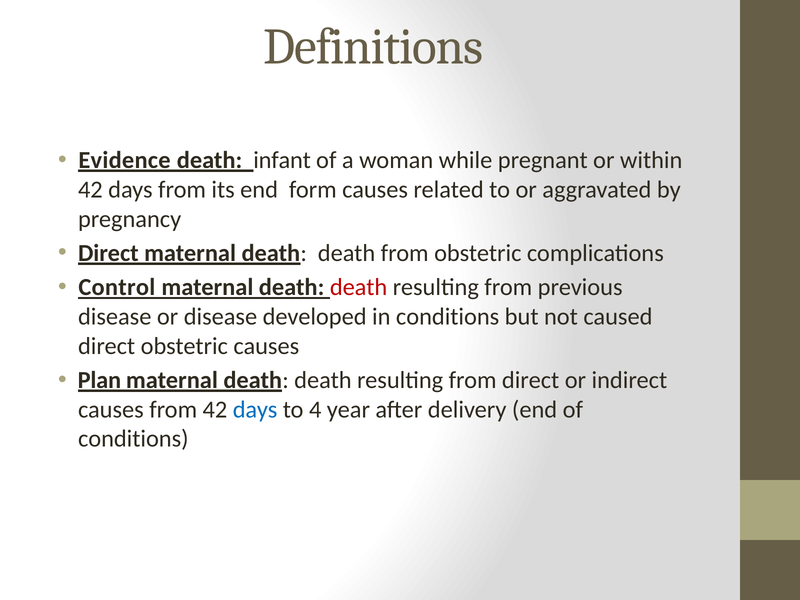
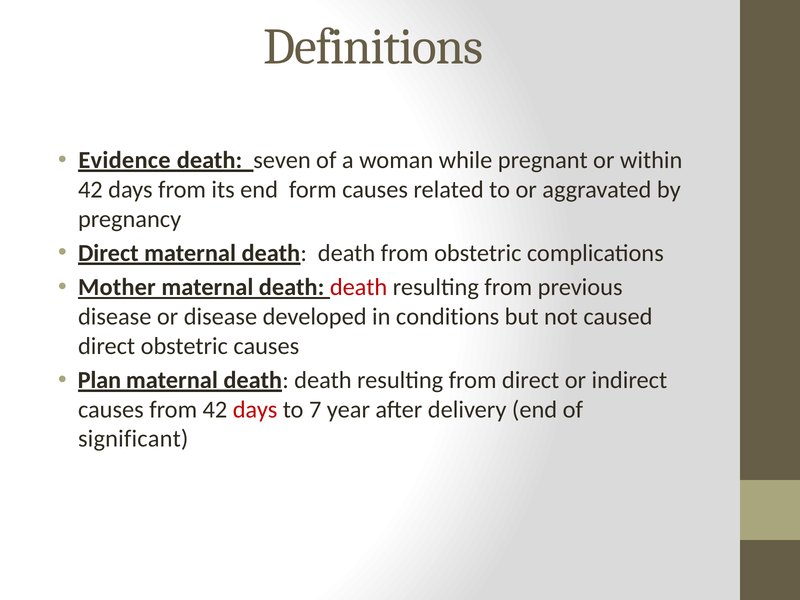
infant: infant -> seven
Control: Control -> Mother
days at (255, 410) colour: blue -> red
4: 4 -> 7
conditions at (133, 439): conditions -> significant
